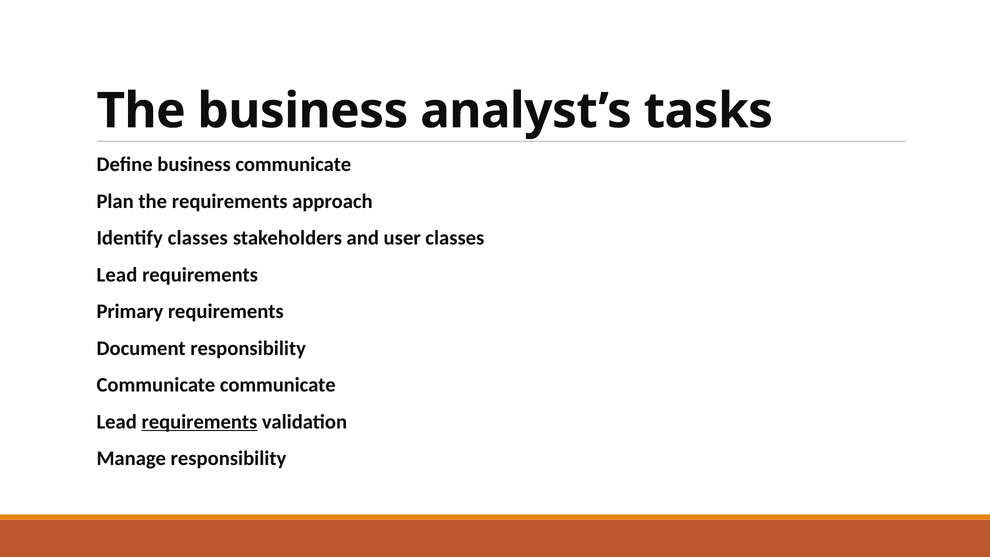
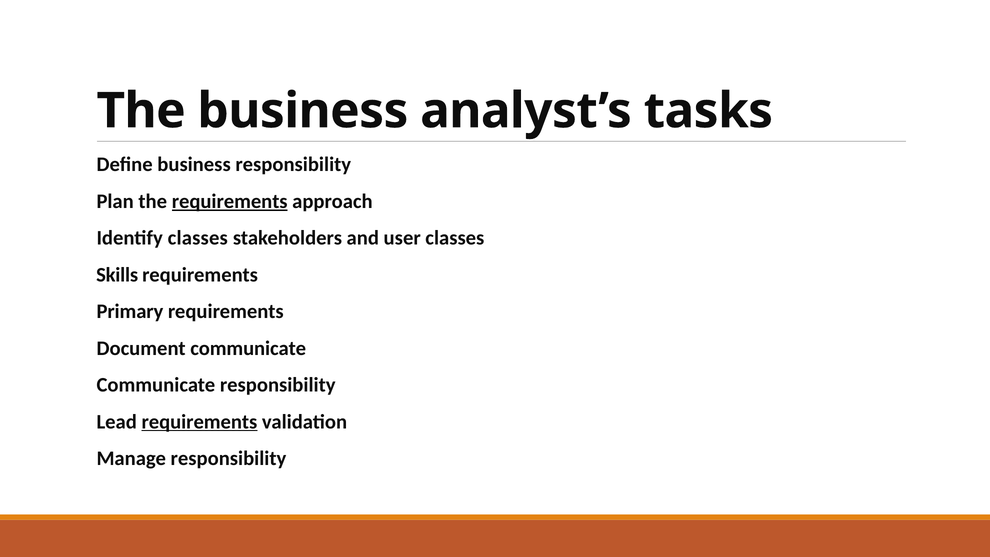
business communicate: communicate -> responsibility
requirements at (230, 201) underline: none -> present
Lead at (117, 275): Lead -> Skills
Document responsibility: responsibility -> communicate
Communicate communicate: communicate -> responsibility
